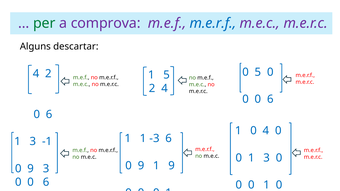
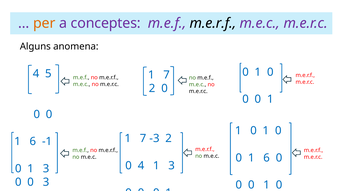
per colour: green -> orange
comprova: comprova -> conceptes
m.e.r.f at (213, 23) colour: blue -> black
descartar: descartar -> anomena
5 at (258, 72): 5 -> 1
4 2: 2 -> 5
5 at (167, 75): 5 -> 7
4 at (165, 89): 4 -> 0
6 at (270, 99): 6 -> 1
6 at (49, 114): 6 -> 0
4 at (266, 131): 4 -> 1
1 at (143, 139): 1 -> 7
-3 6: 6 -> 2
3 at (33, 142): 3 -> 6
0 1 3: 3 -> 6
9 at (141, 166): 9 -> 4
9 at (172, 166): 9 -> 3
9 at (31, 169): 9 -> 1
6 at (46, 182): 6 -> 3
